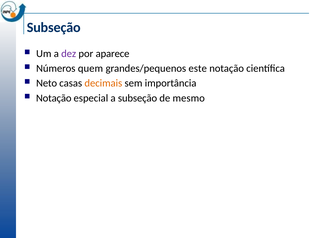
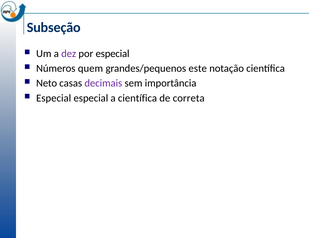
por aparece: aparece -> especial
decimais colour: orange -> purple
Notação at (54, 98): Notação -> Especial
a subseção: subseção -> científica
mesmo: mesmo -> correta
